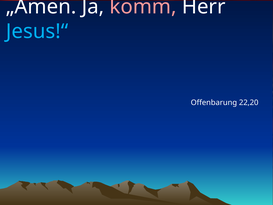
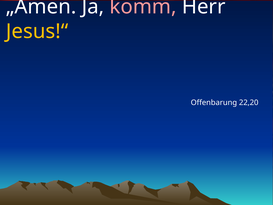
Jesus!“ colour: light blue -> yellow
